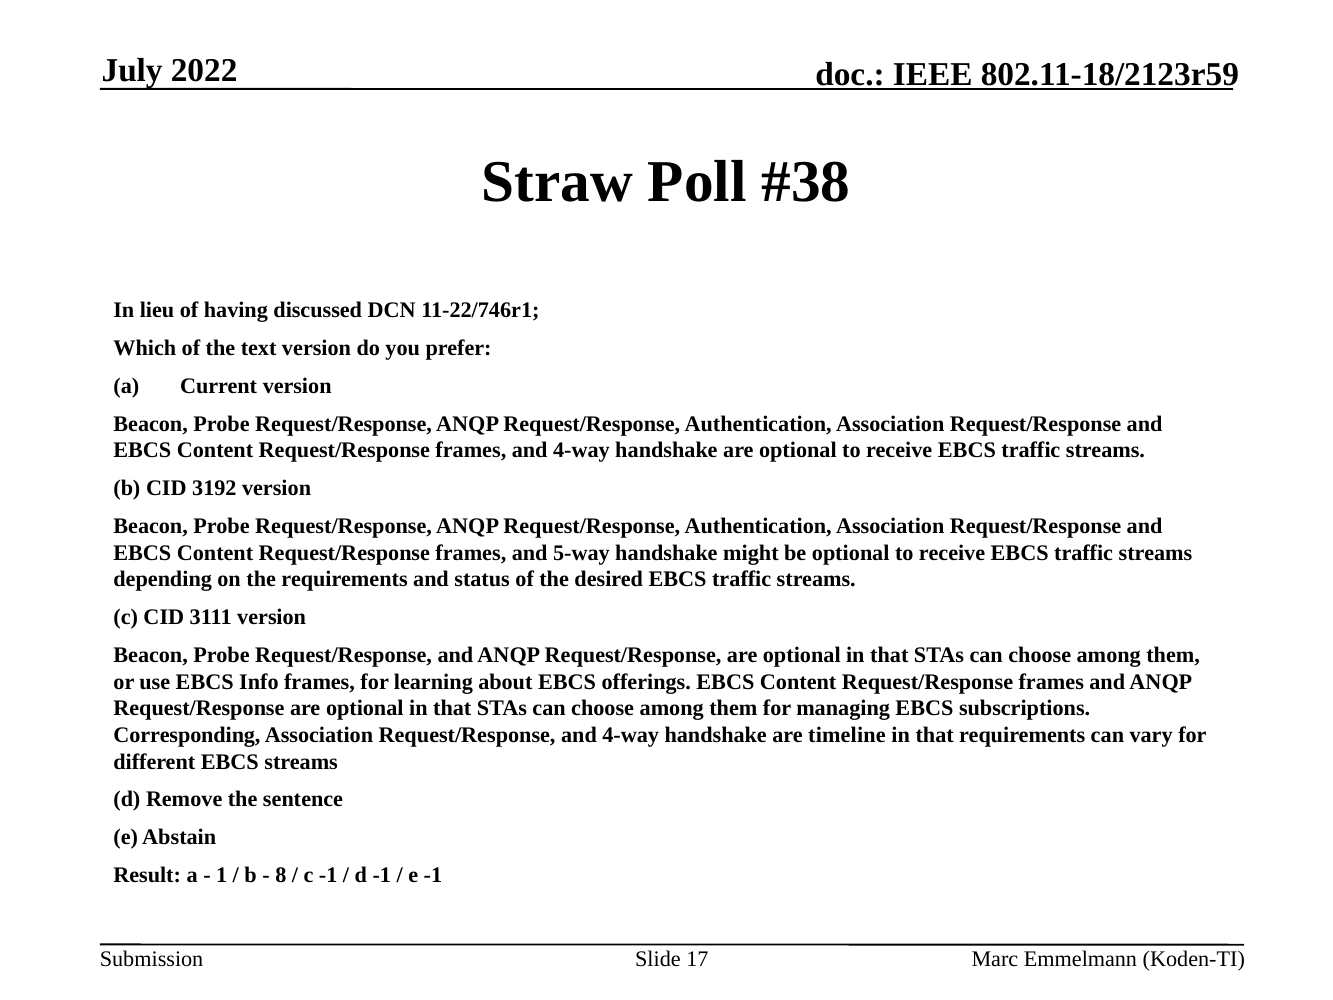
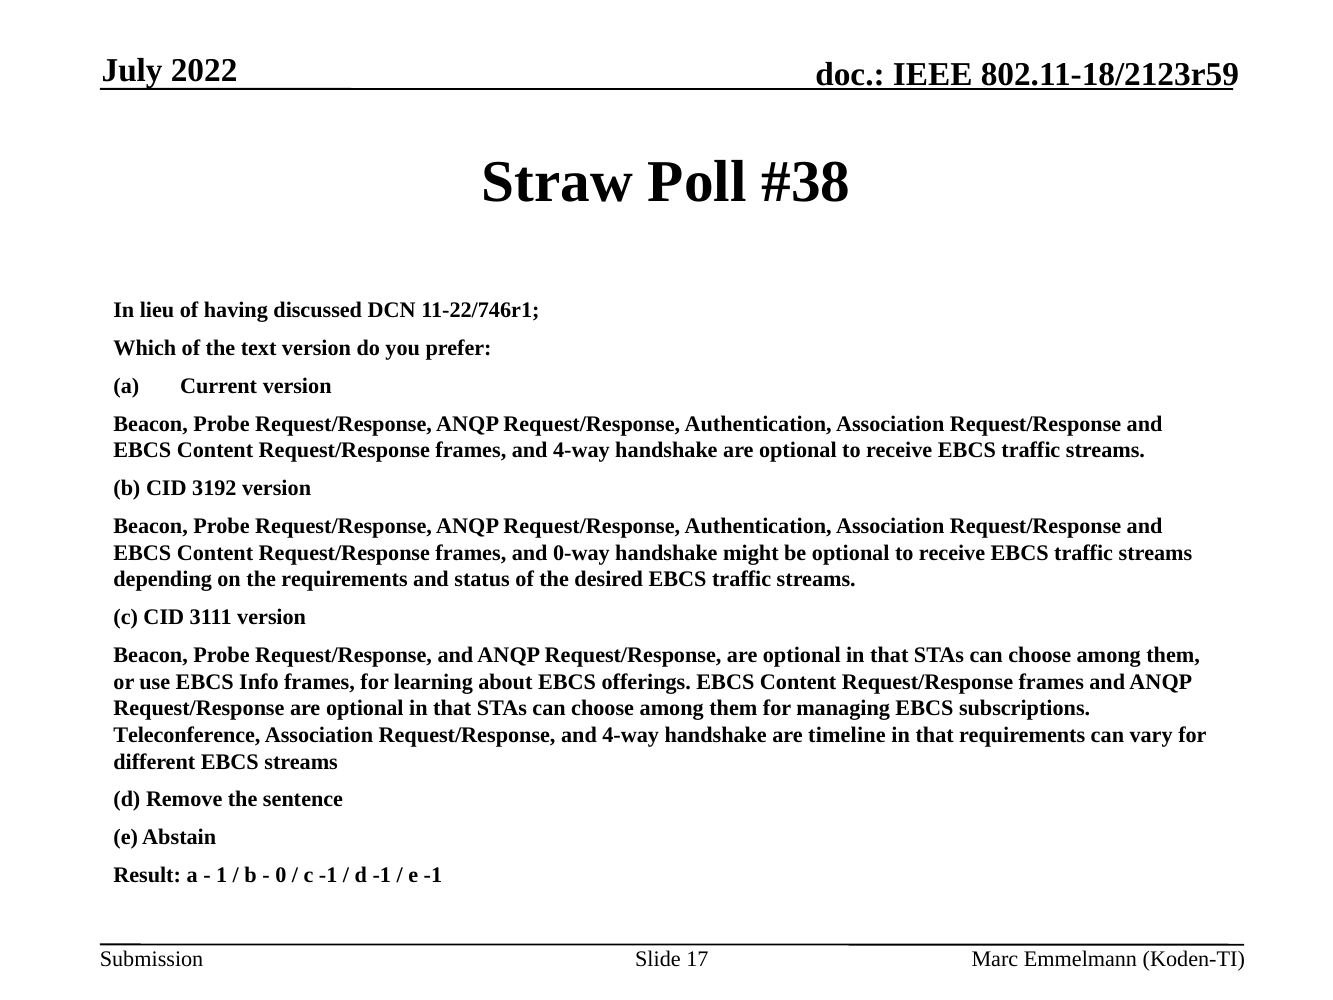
5-way: 5-way -> 0-way
Corresponding: Corresponding -> Teleconference
8: 8 -> 0
